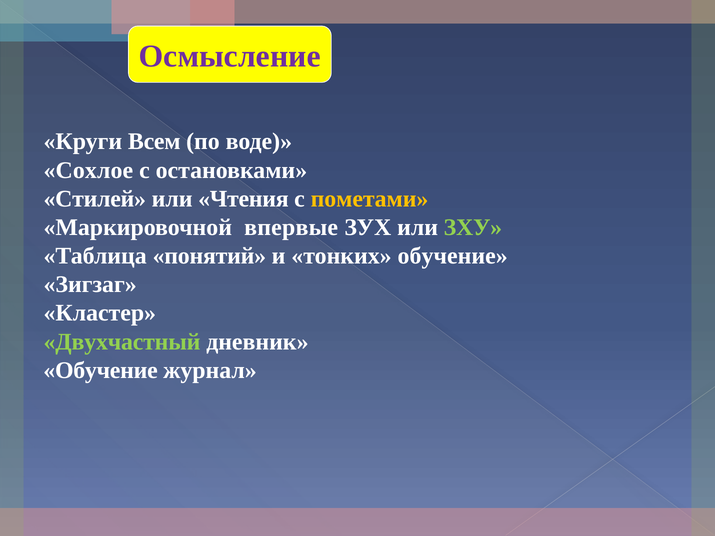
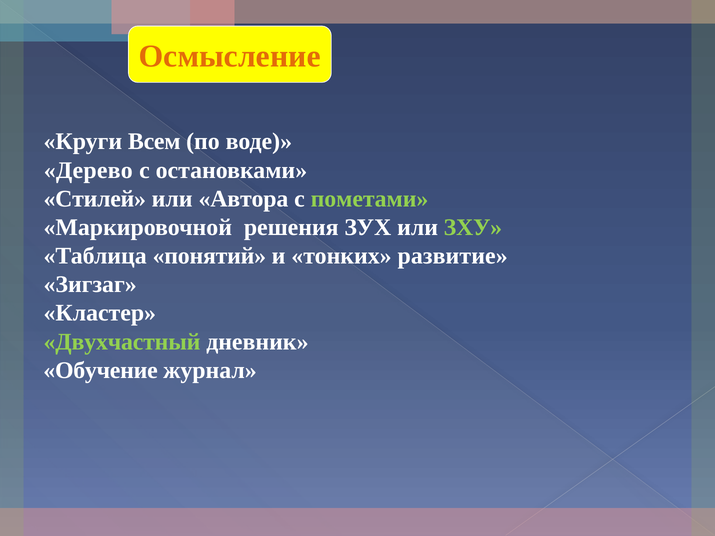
Осмысление colour: purple -> orange
Сохлое: Сохлое -> Дерево
Чтения: Чтения -> Автора
пометами colour: yellow -> light green
впервые: впервые -> решения
тонких обучение: обучение -> развитие
